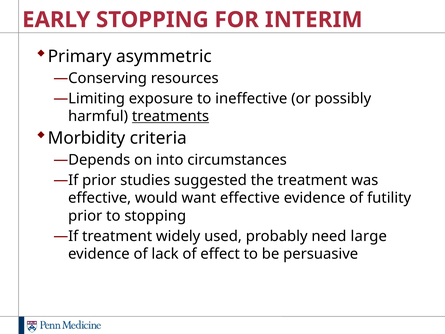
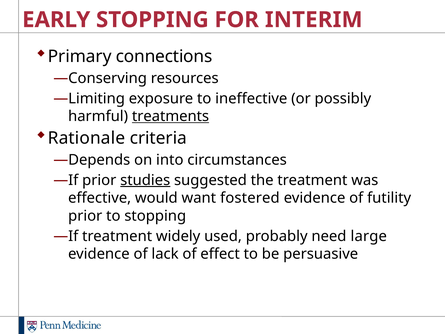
asymmetric: asymmetric -> connections
Morbidity: Morbidity -> Rationale
studies underline: none -> present
want effective: effective -> fostered
